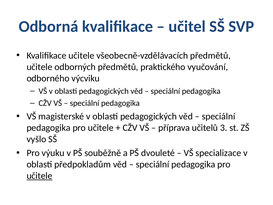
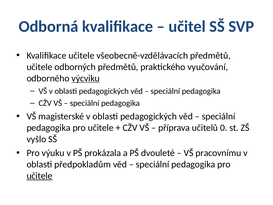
výcviku underline: none -> present
3: 3 -> 0
souběžně: souběžně -> prokázala
specializace: specializace -> pracovnímu
